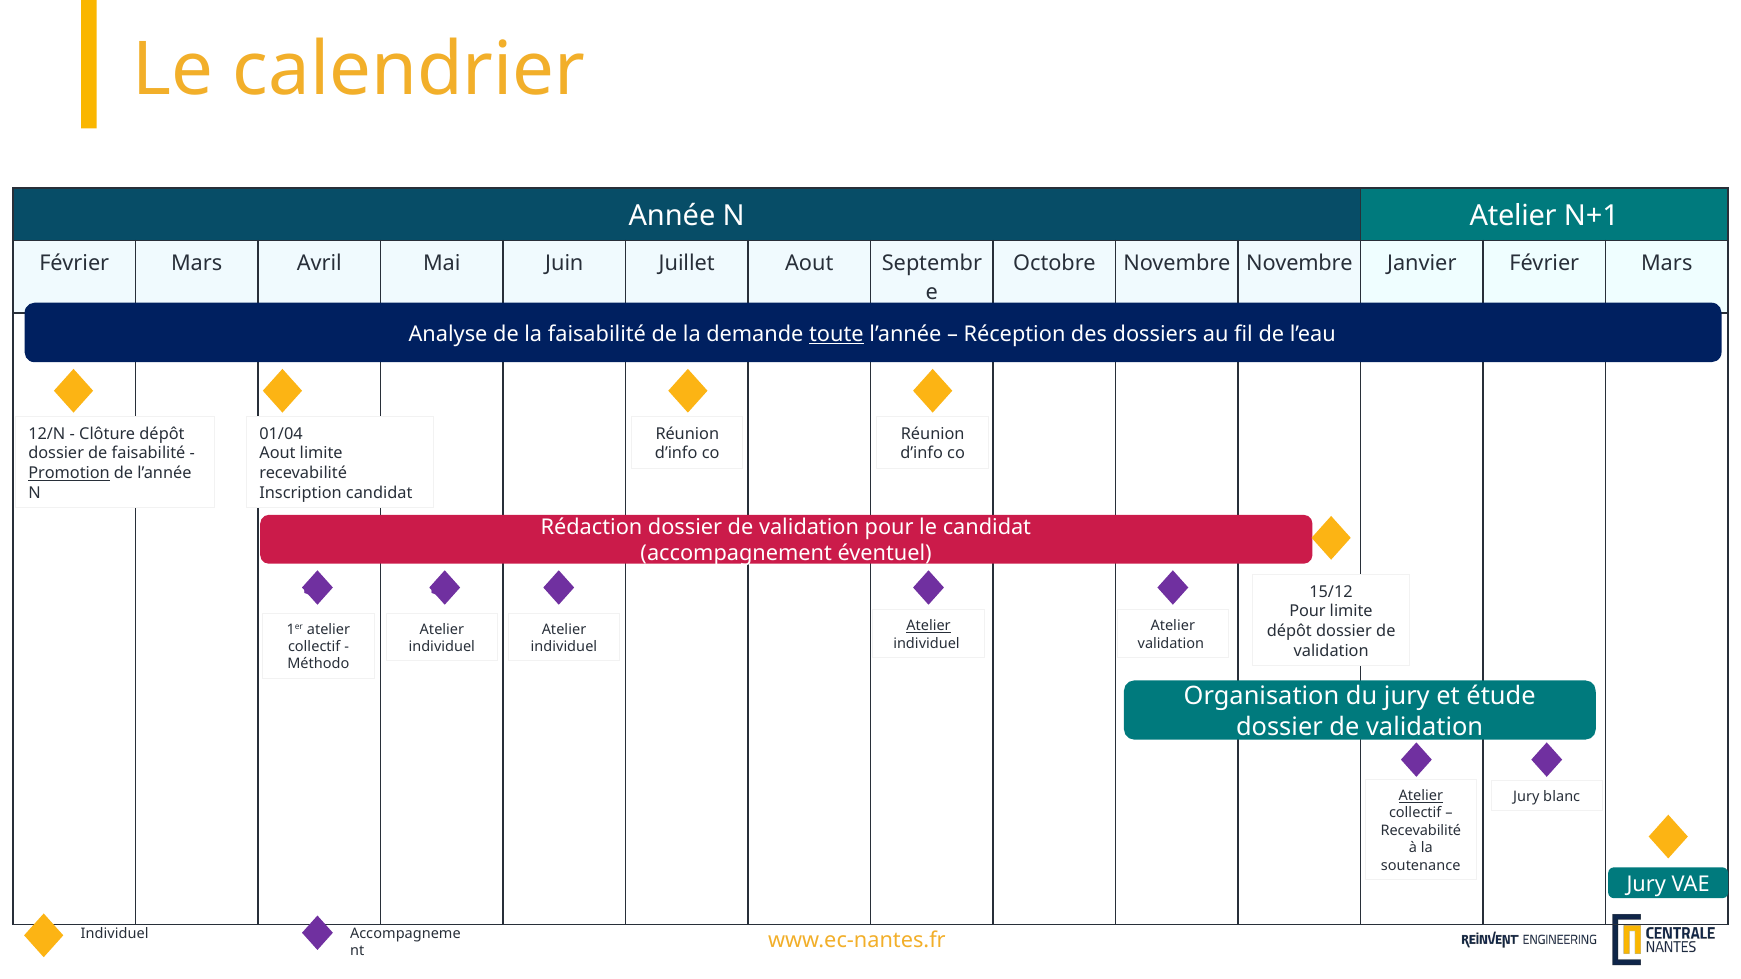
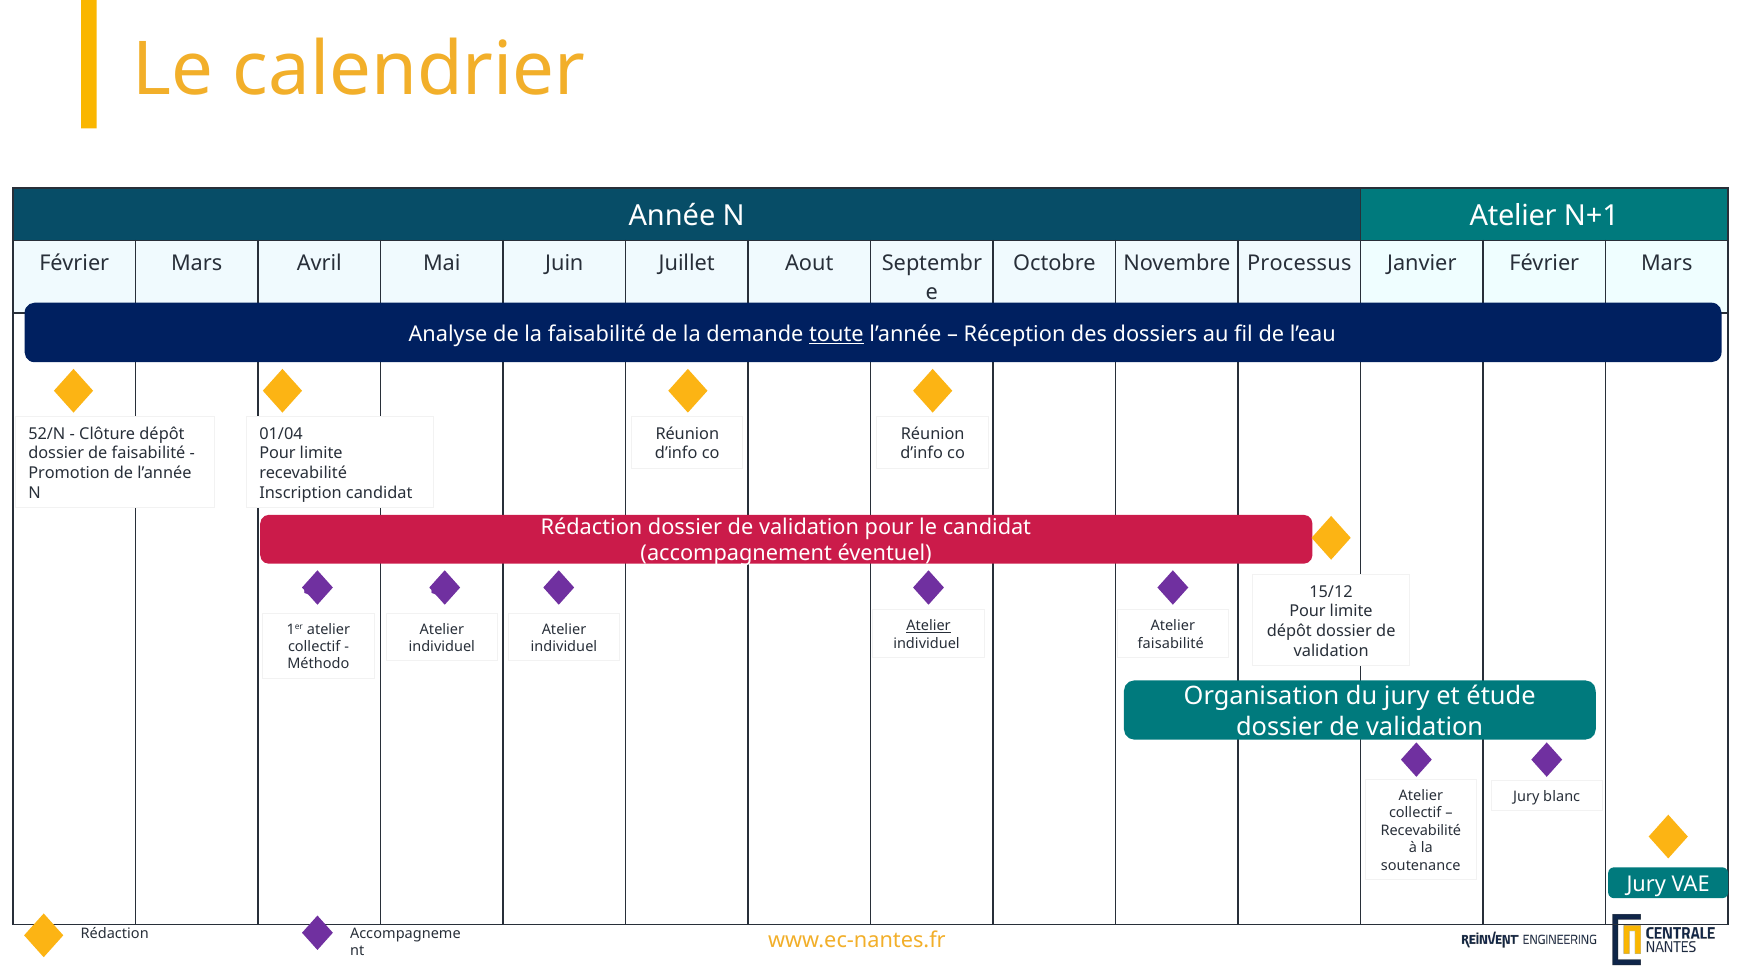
Novembre Novembre: Novembre -> Processus
12/N: 12/N -> 52/N
Aout at (277, 454): Aout -> Pour
Promotion underline: present -> none
validation at (1171, 644): validation -> faisabilité
Atelier at (1421, 796) underline: present -> none
Individuel at (115, 934): Individuel -> Rédaction
